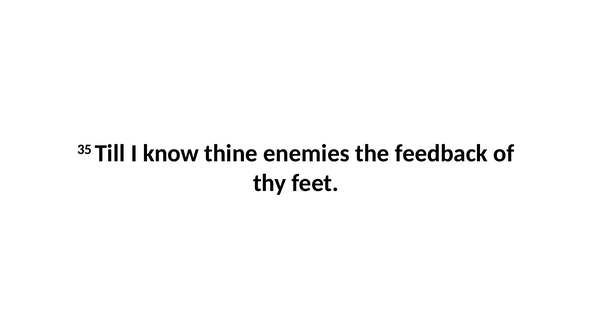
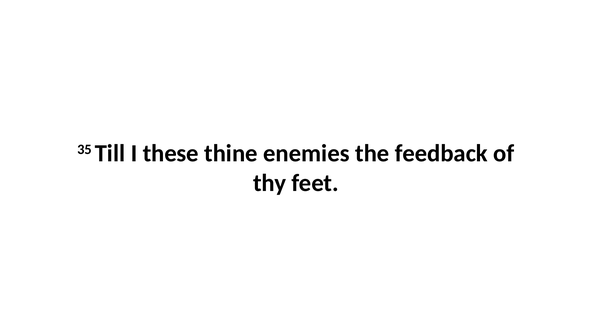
know: know -> these
